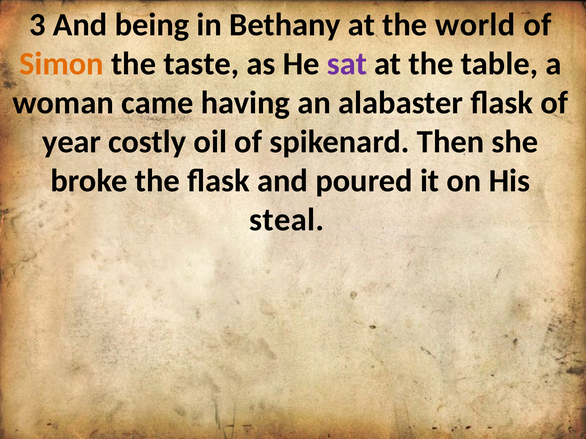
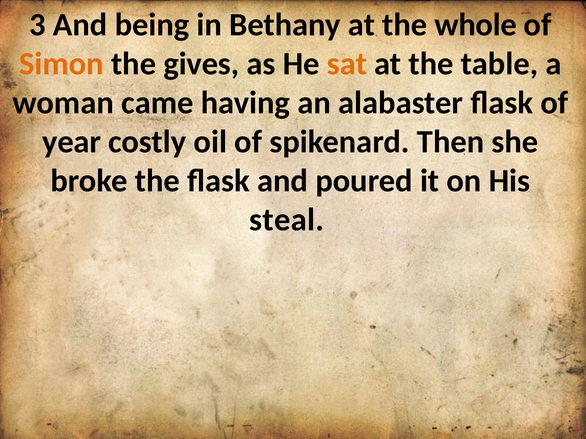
world: world -> whole
taste: taste -> gives
sat colour: purple -> orange
